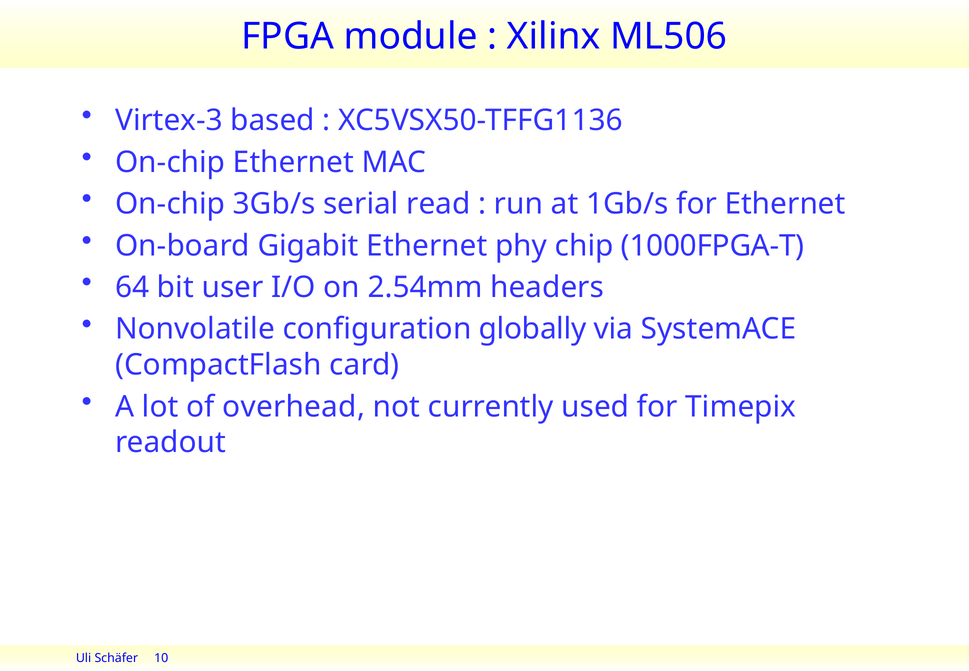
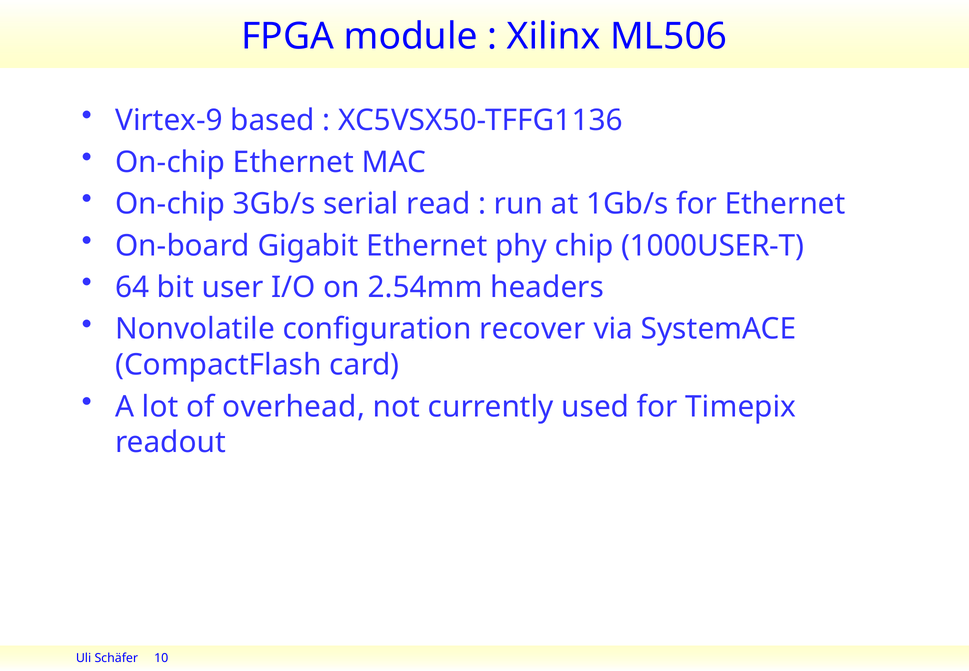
Virtex-3: Virtex-3 -> Virtex-9
1000FPGA-T: 1000FPGA-T -> 1000USER-T
globally: globally -> recover
